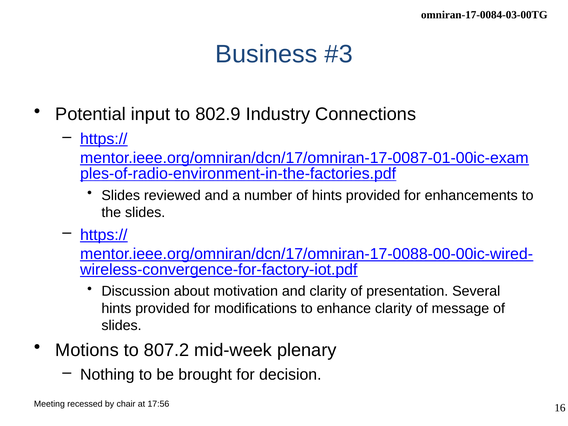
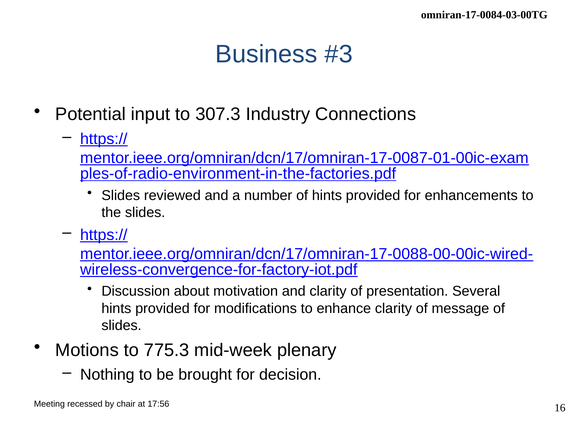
802.9: 802.9 -> 307.3
807.2: 807.2 -> 775.3
